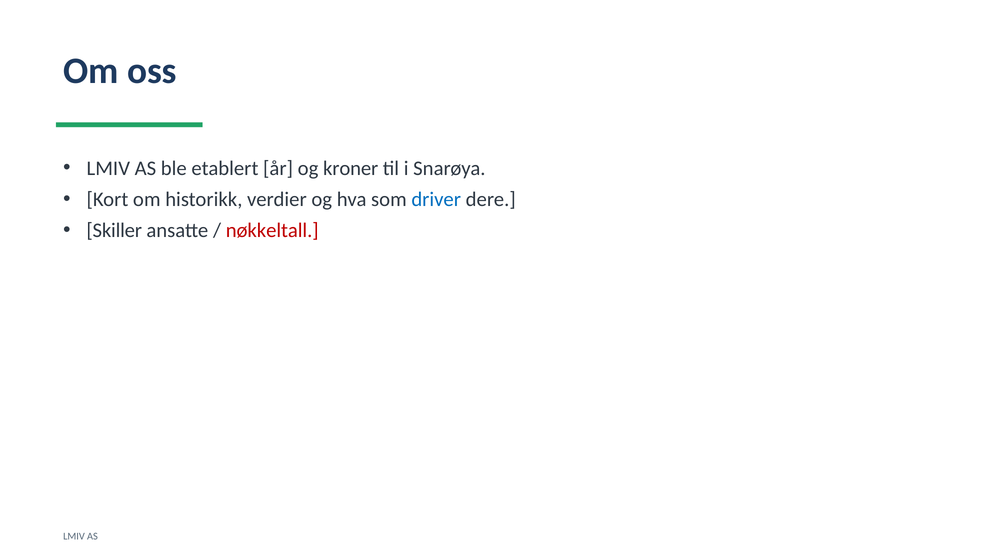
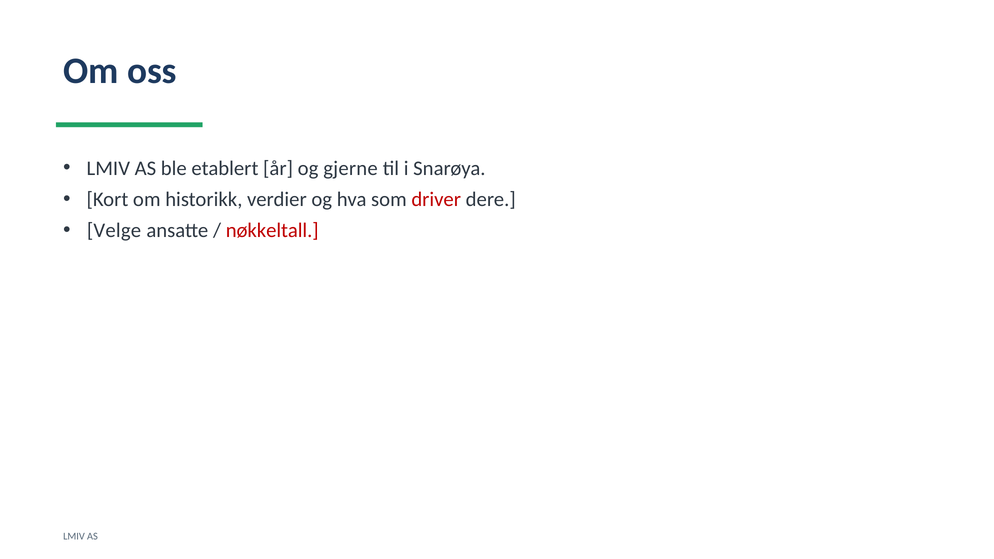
kroner: kroner -> gjerne
driver colour: blue -> red
Skiller: Skiller -> Velge
